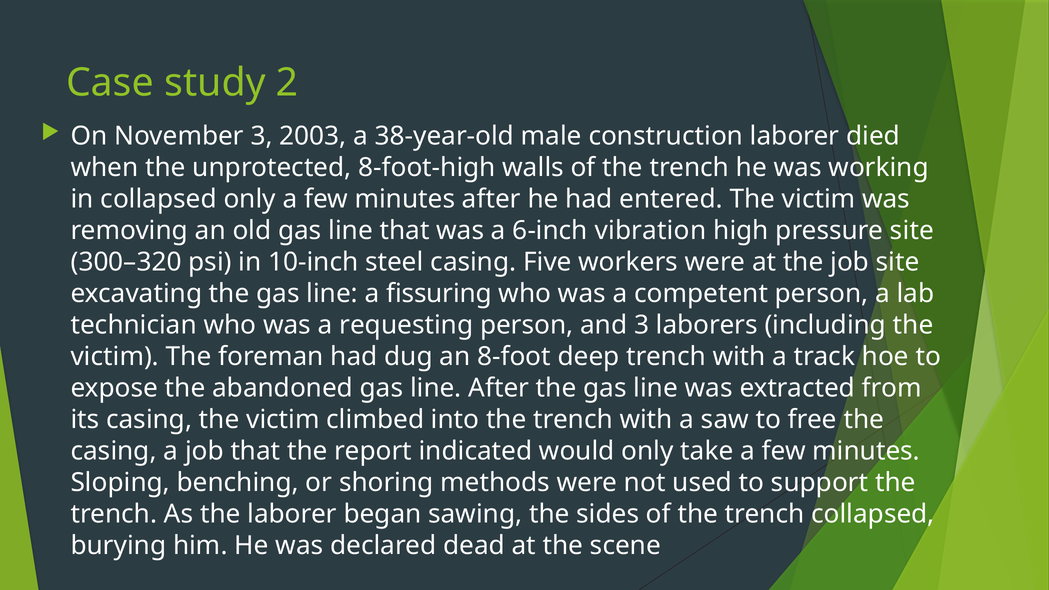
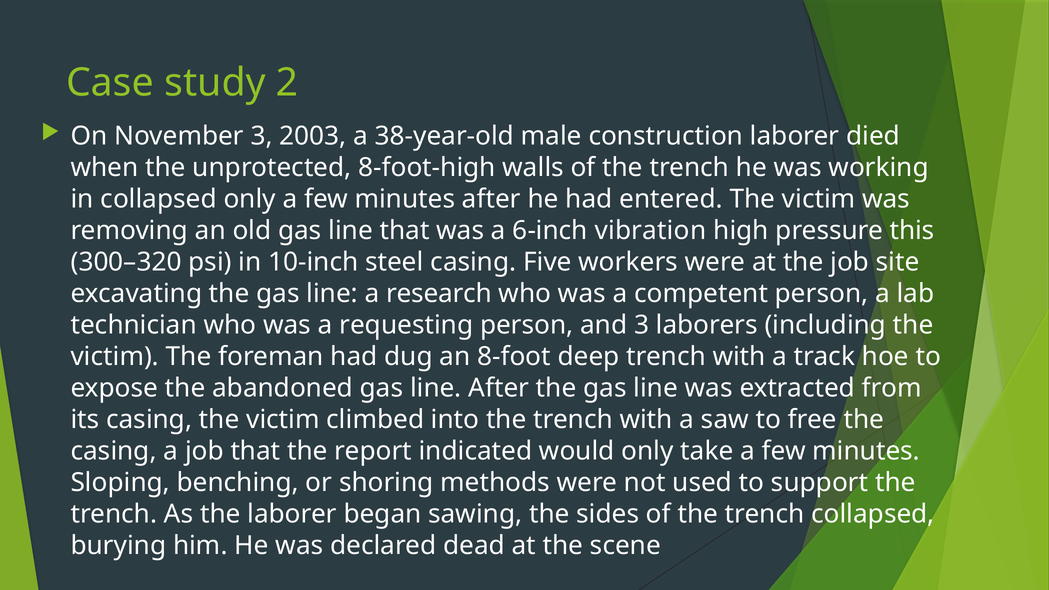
pressure site: site -> this
fissuring: fissuring -> research
